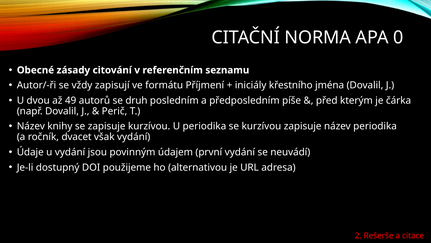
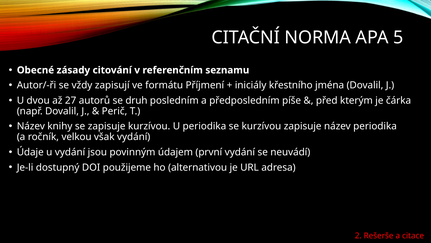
0: 0 -> 5
49: 49 -> 27
dvacet: dvacet -> velkou
